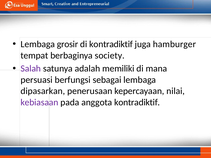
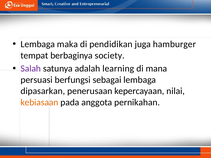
grosir: grosir -> maka
di kontradiktif: kontradiktif -> pendidikan
memiliki: memiliki -> learning
kebiasaan colour: purple -> orange
anggota kontradiktif: kontradiktif -> pernikahan
